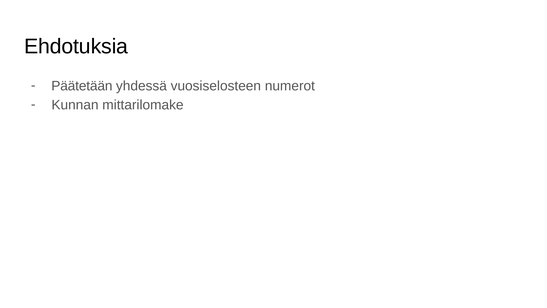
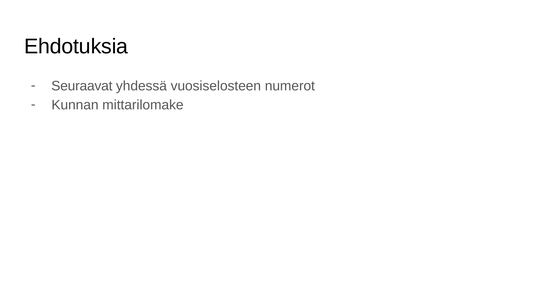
Päätetään: Päätetään -> Seuraavat
